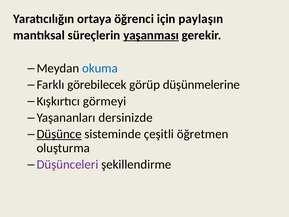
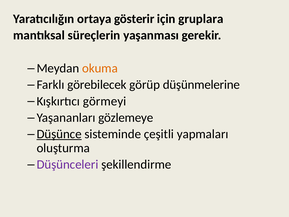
öğrenci: öğrenci -> gösterir
paylaşın: paylaşın -> gruplara
yaşanması underline: present -> none
okuma colour: blue -> orange
dersinizde: dersinizde -> gözlemeye
öğretmen: öğretmen -> yapmaları
